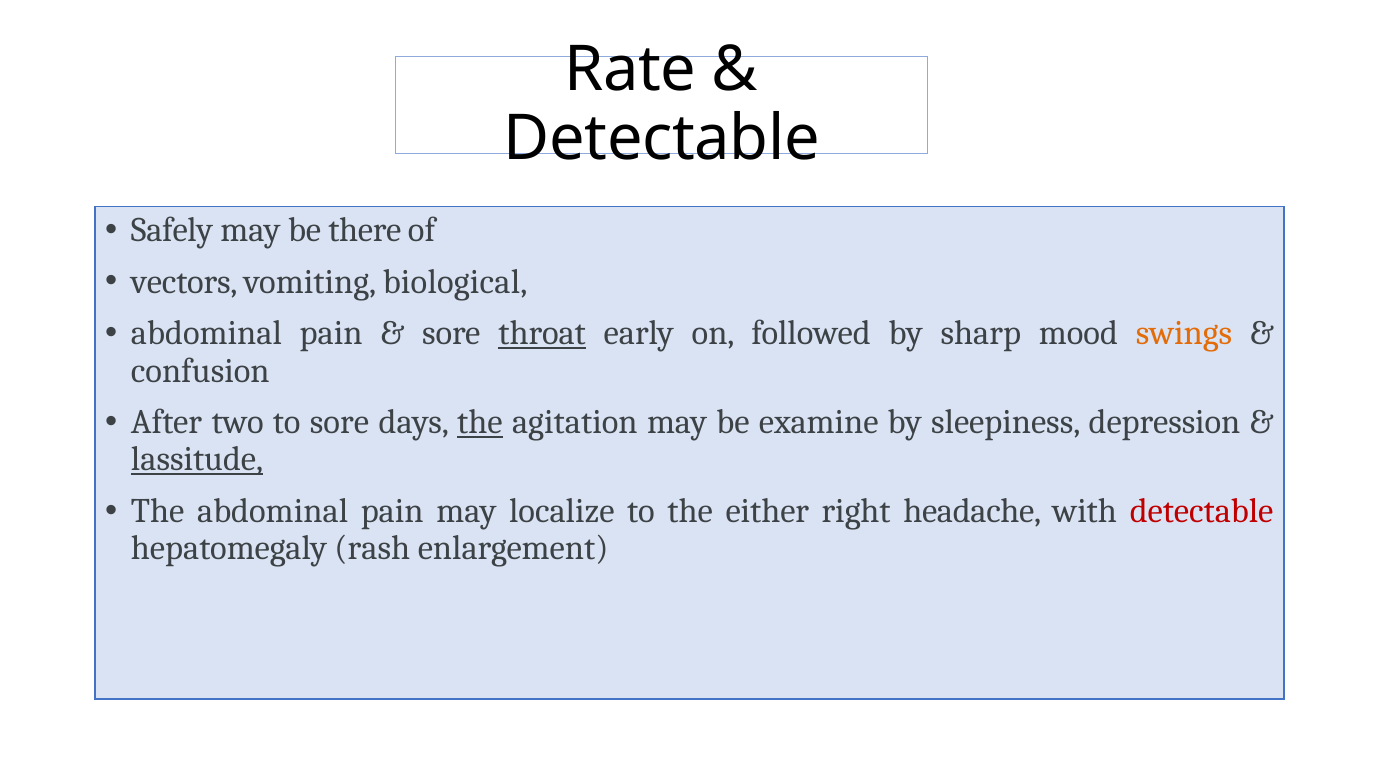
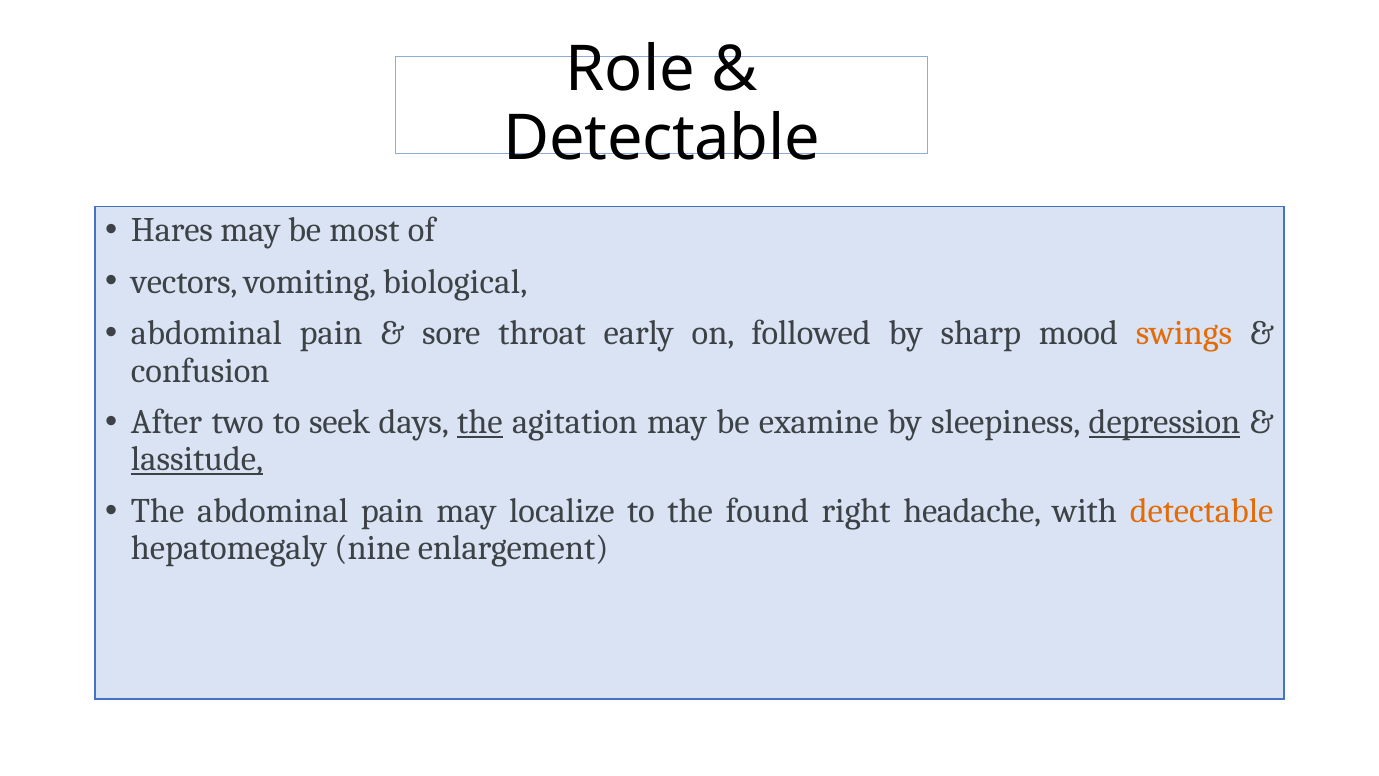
Rate: Rate -> Role
Safely: Safely -> Hares
there: there -> most
throat underline: present -> none
to sore: sore -> seek
depression underline: none -> present
either: either -> found
detectable at (1202, 511) colour: red -> orange
rash: rash -> nine
